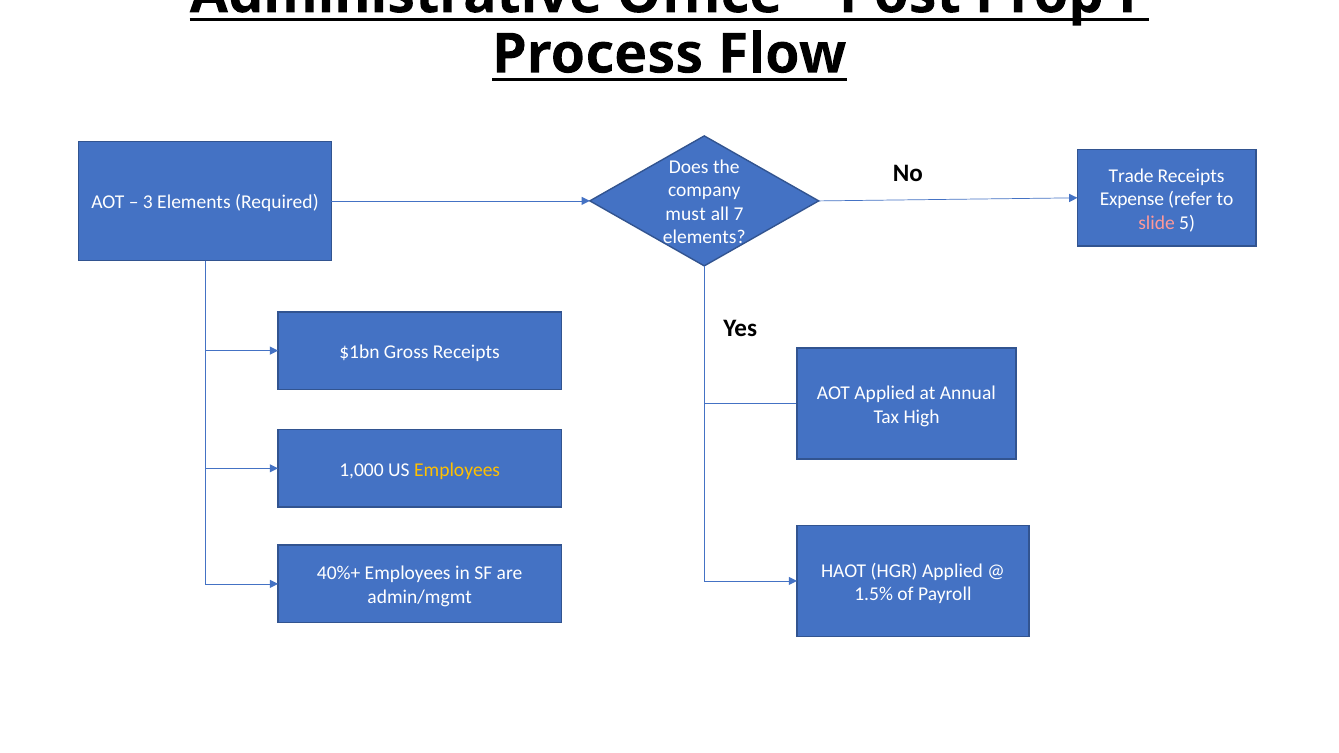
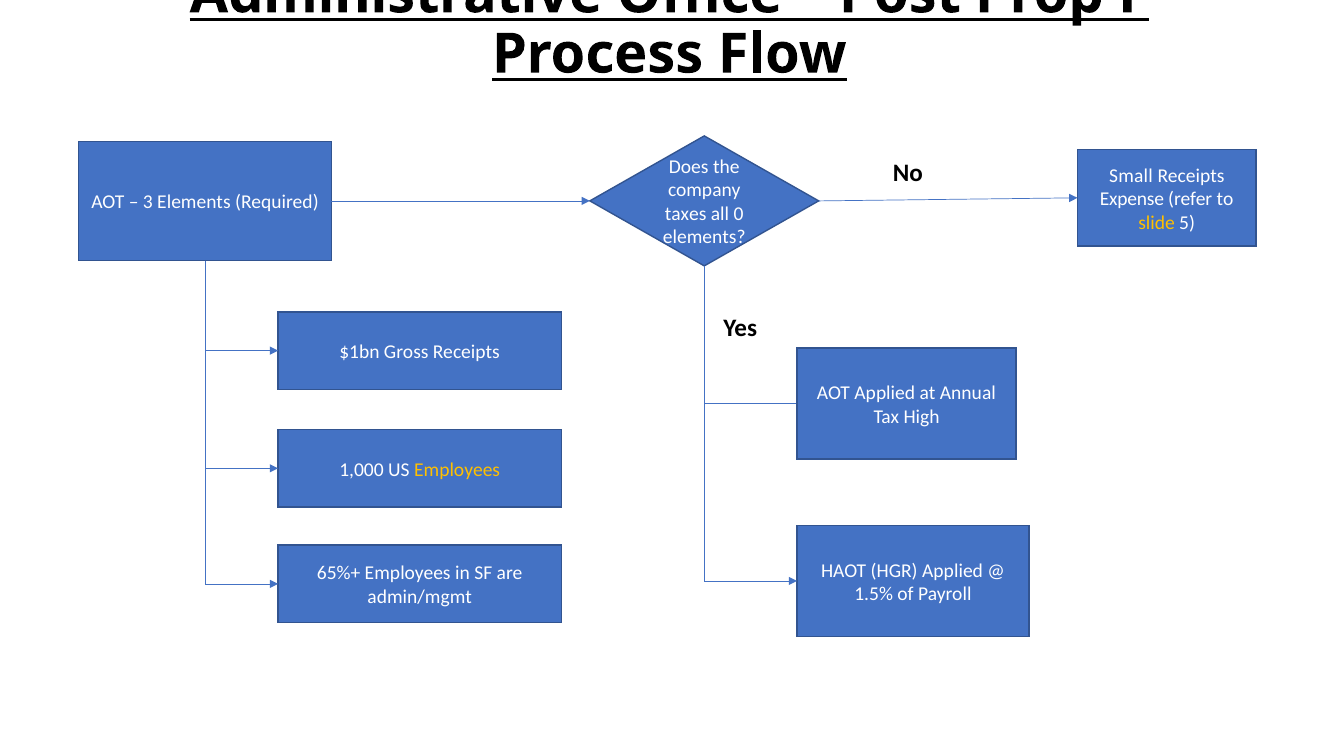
Trade: Trade -> Small
must: must -> taxes
7: 7 -> 0
slide colour: pink -> yellow
40%+: 40%+ -> 65%+
